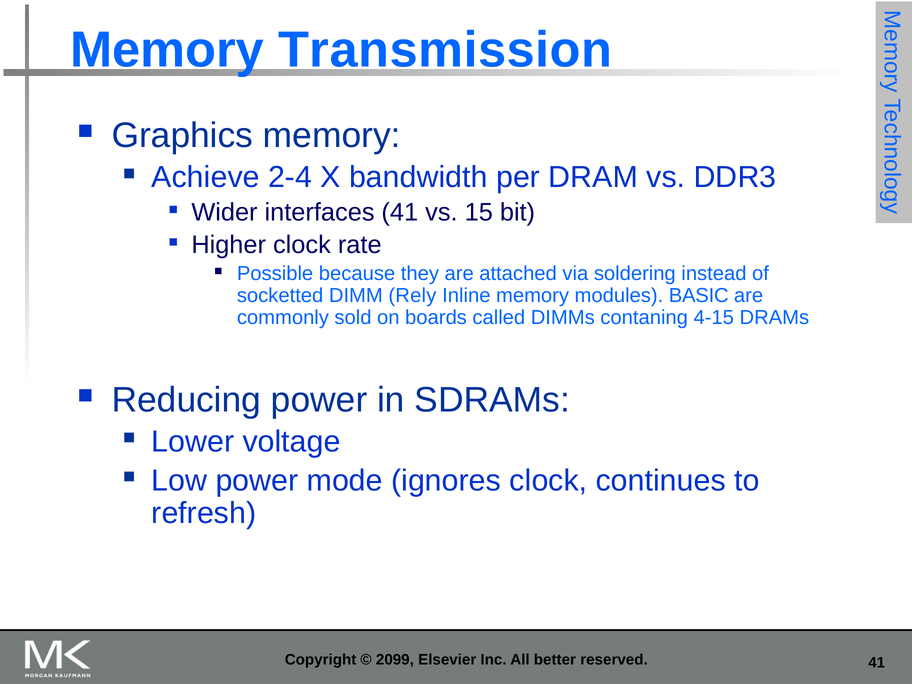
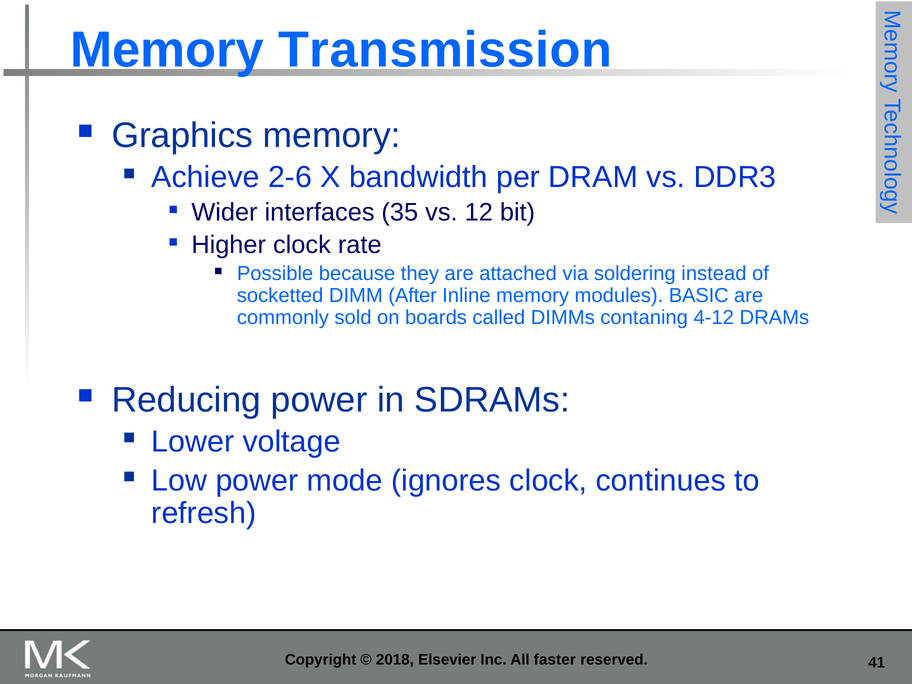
2-4: 2-4 -> 2-6
interfaces 41: 41 -> 35
15: 15 -> 12
Rely: Rely -> After
4-15: 4-15 -> 4-12
2099: 2099 -> 2018
better: better -> faster
